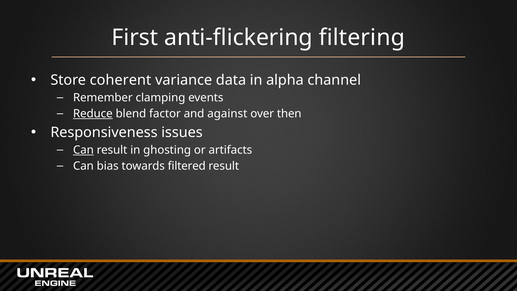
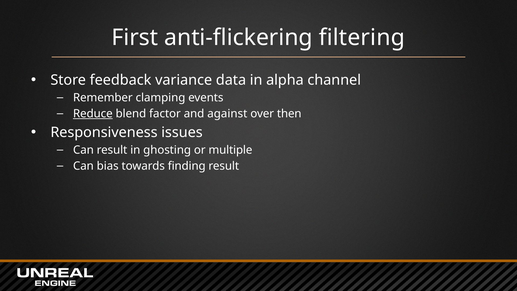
coherent: coherent -> feedback
Can at (83, 150) underline: present -> none
artifacts: artifacts -> multiple
filtered: filtered -> finding
